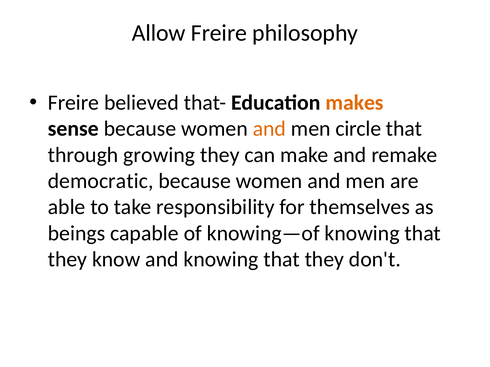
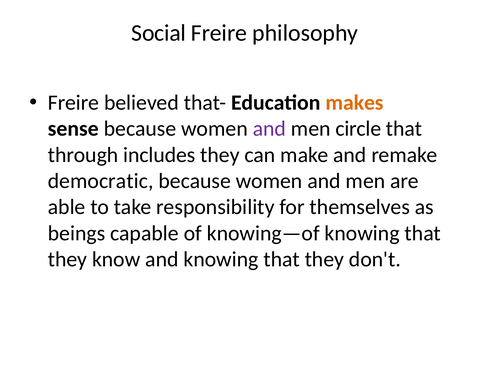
Allow: Allow -> Social
and at (269, 129) colour: orange -> purple
growing: growing -> includes
